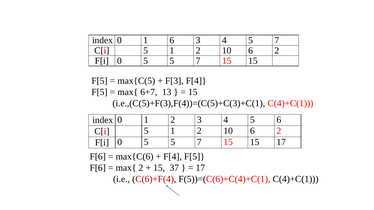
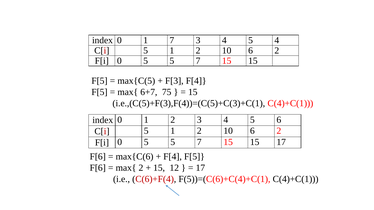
1 6: 6 -> 7
4 5 7: 7 -> 4
13: 13 -> 75
37: 37 -> 12
